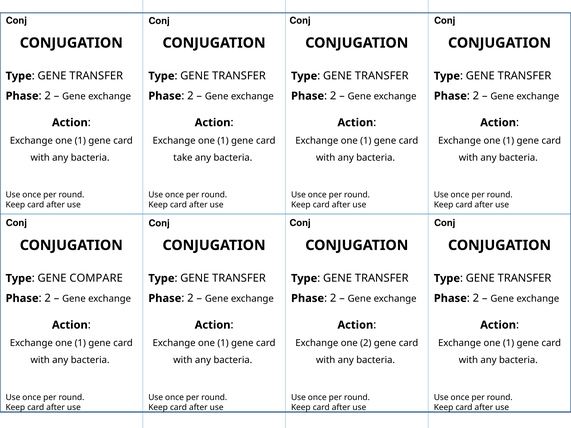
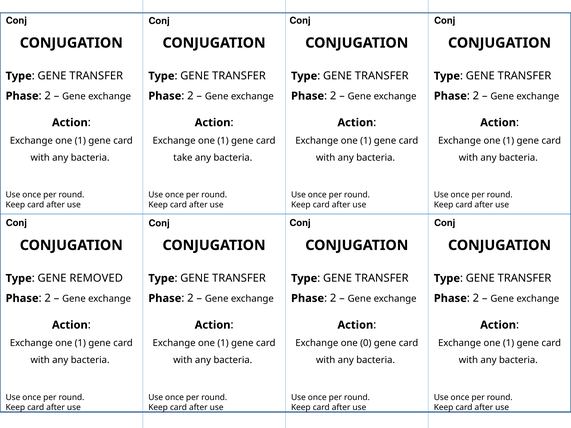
COMPARE: COMPARE -> REMOVED
one 2: 2 -> 0
